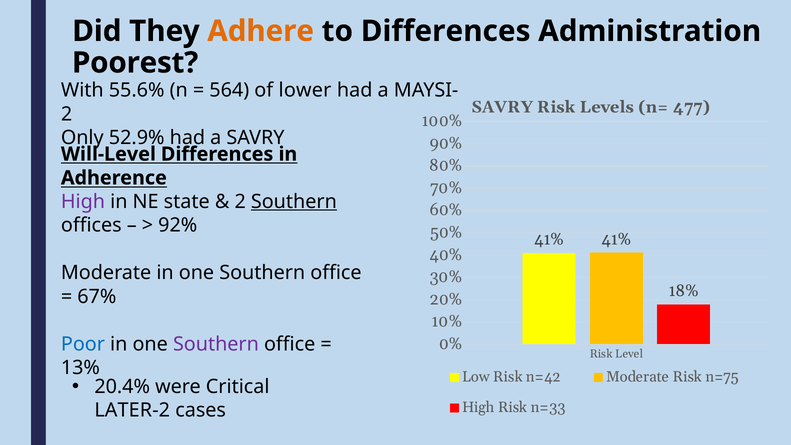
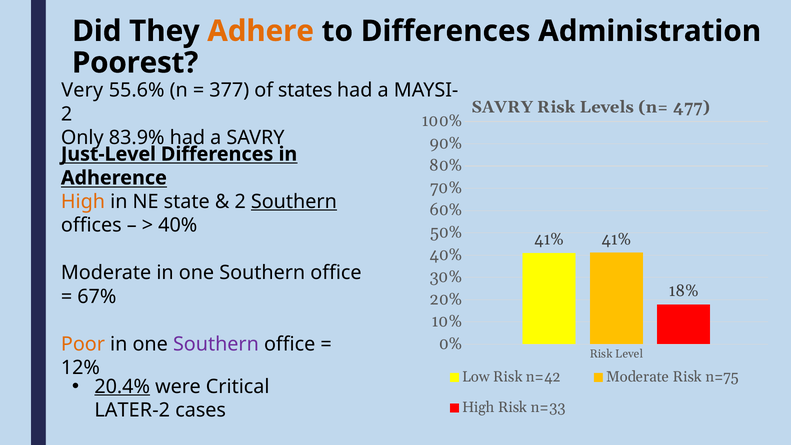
With: With -> Very
564: 564 -> 377
lower: lower -> states
52.9%: 52.9% -> 83.9%
Will-Level: Will-Level -> Just-Level
High at (83, 202) colour: purple -> orange
92% at (178, 225): 92% -> 40%
Poor colour: blue -> orange
13%: 13% -> 12%
20.4% underline: none -> present
